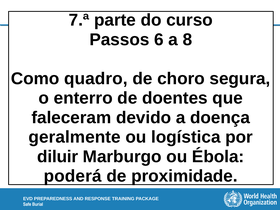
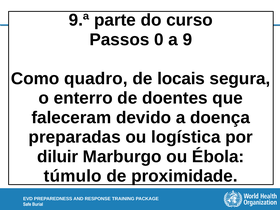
7.ª: 7.ª -> 9.ª
6: 6 -> 0
8: 8 -> 9
choro: choro -> locais
geralmente: geralmente -> preparadas
poderá: poderá -> túmulo
